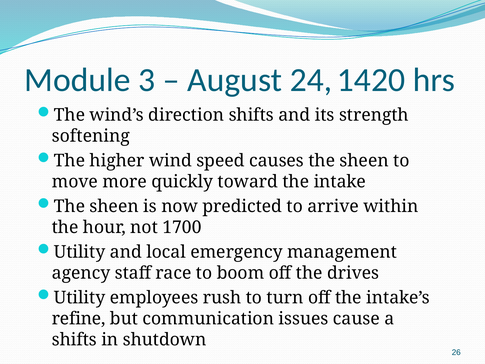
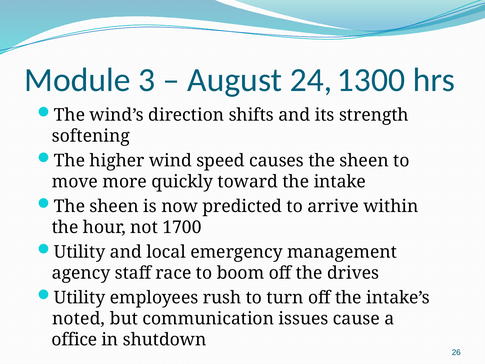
1420: 1420 -> 1300
refine: refine -> noted
shifts at (74, 340): shifts -> office
